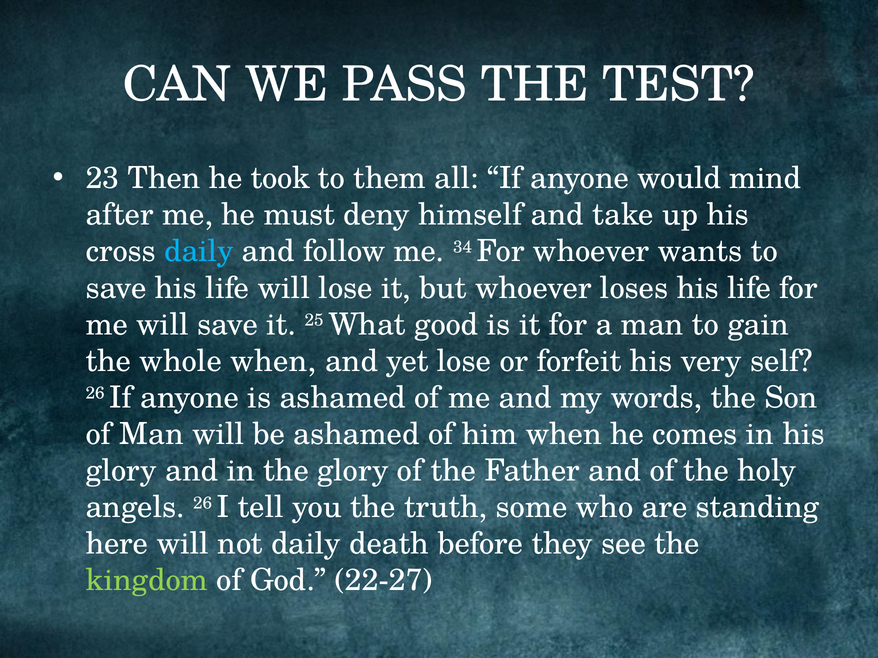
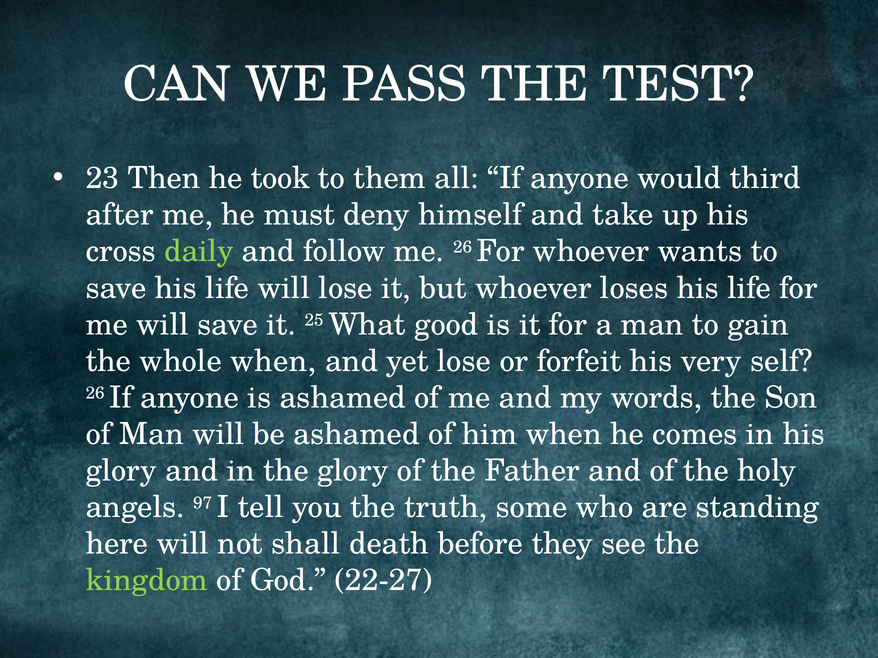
mind: mind -> third
daily at (199, 252) colour: light blue -> light green
me 34: 34 -> 26
angels 26: 26 -> 97
not daily: daily -> shall
